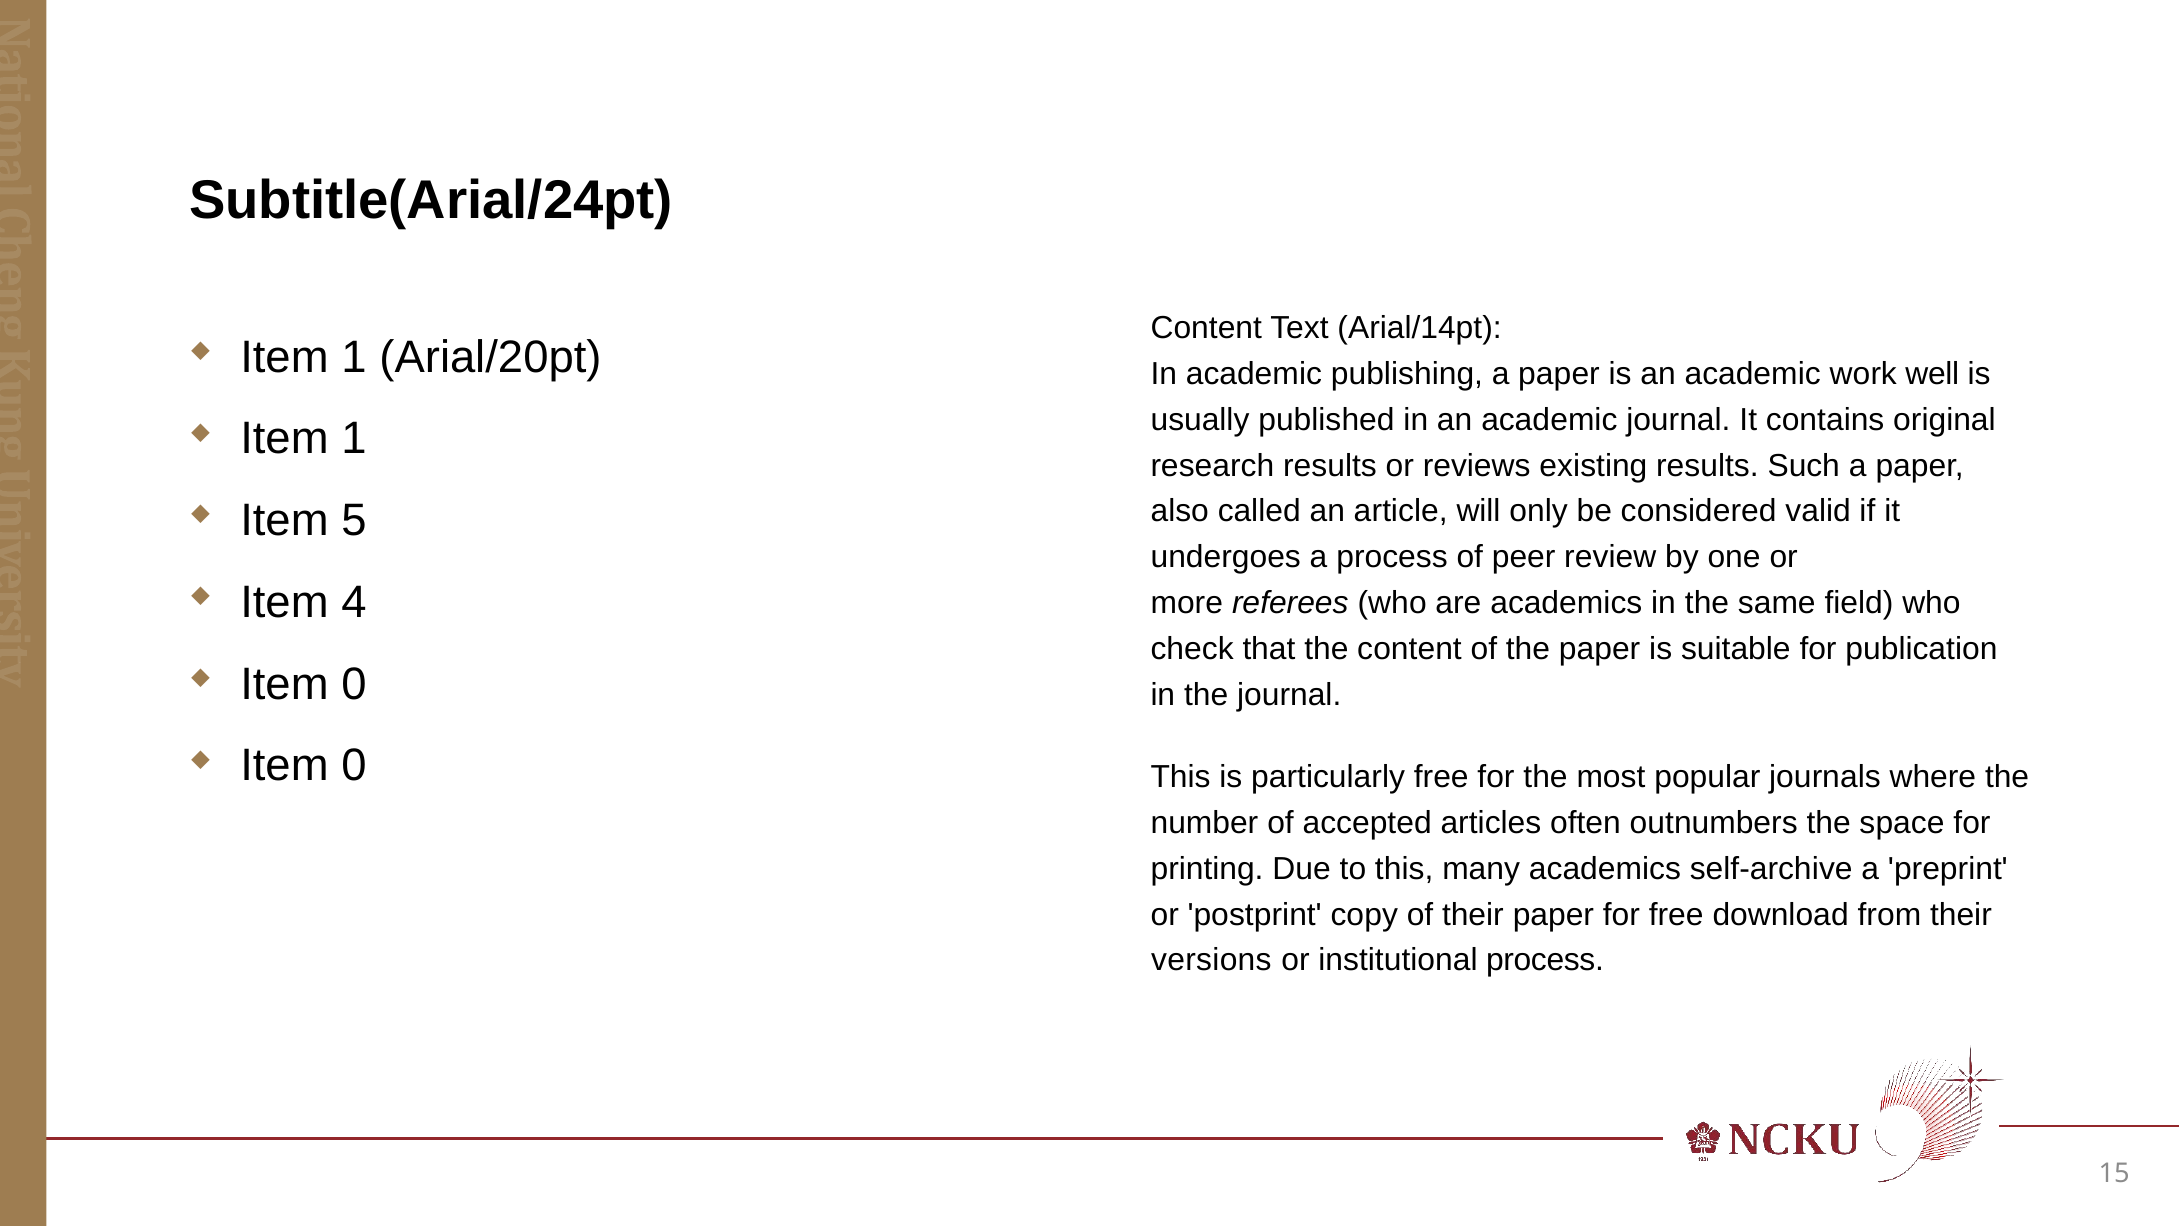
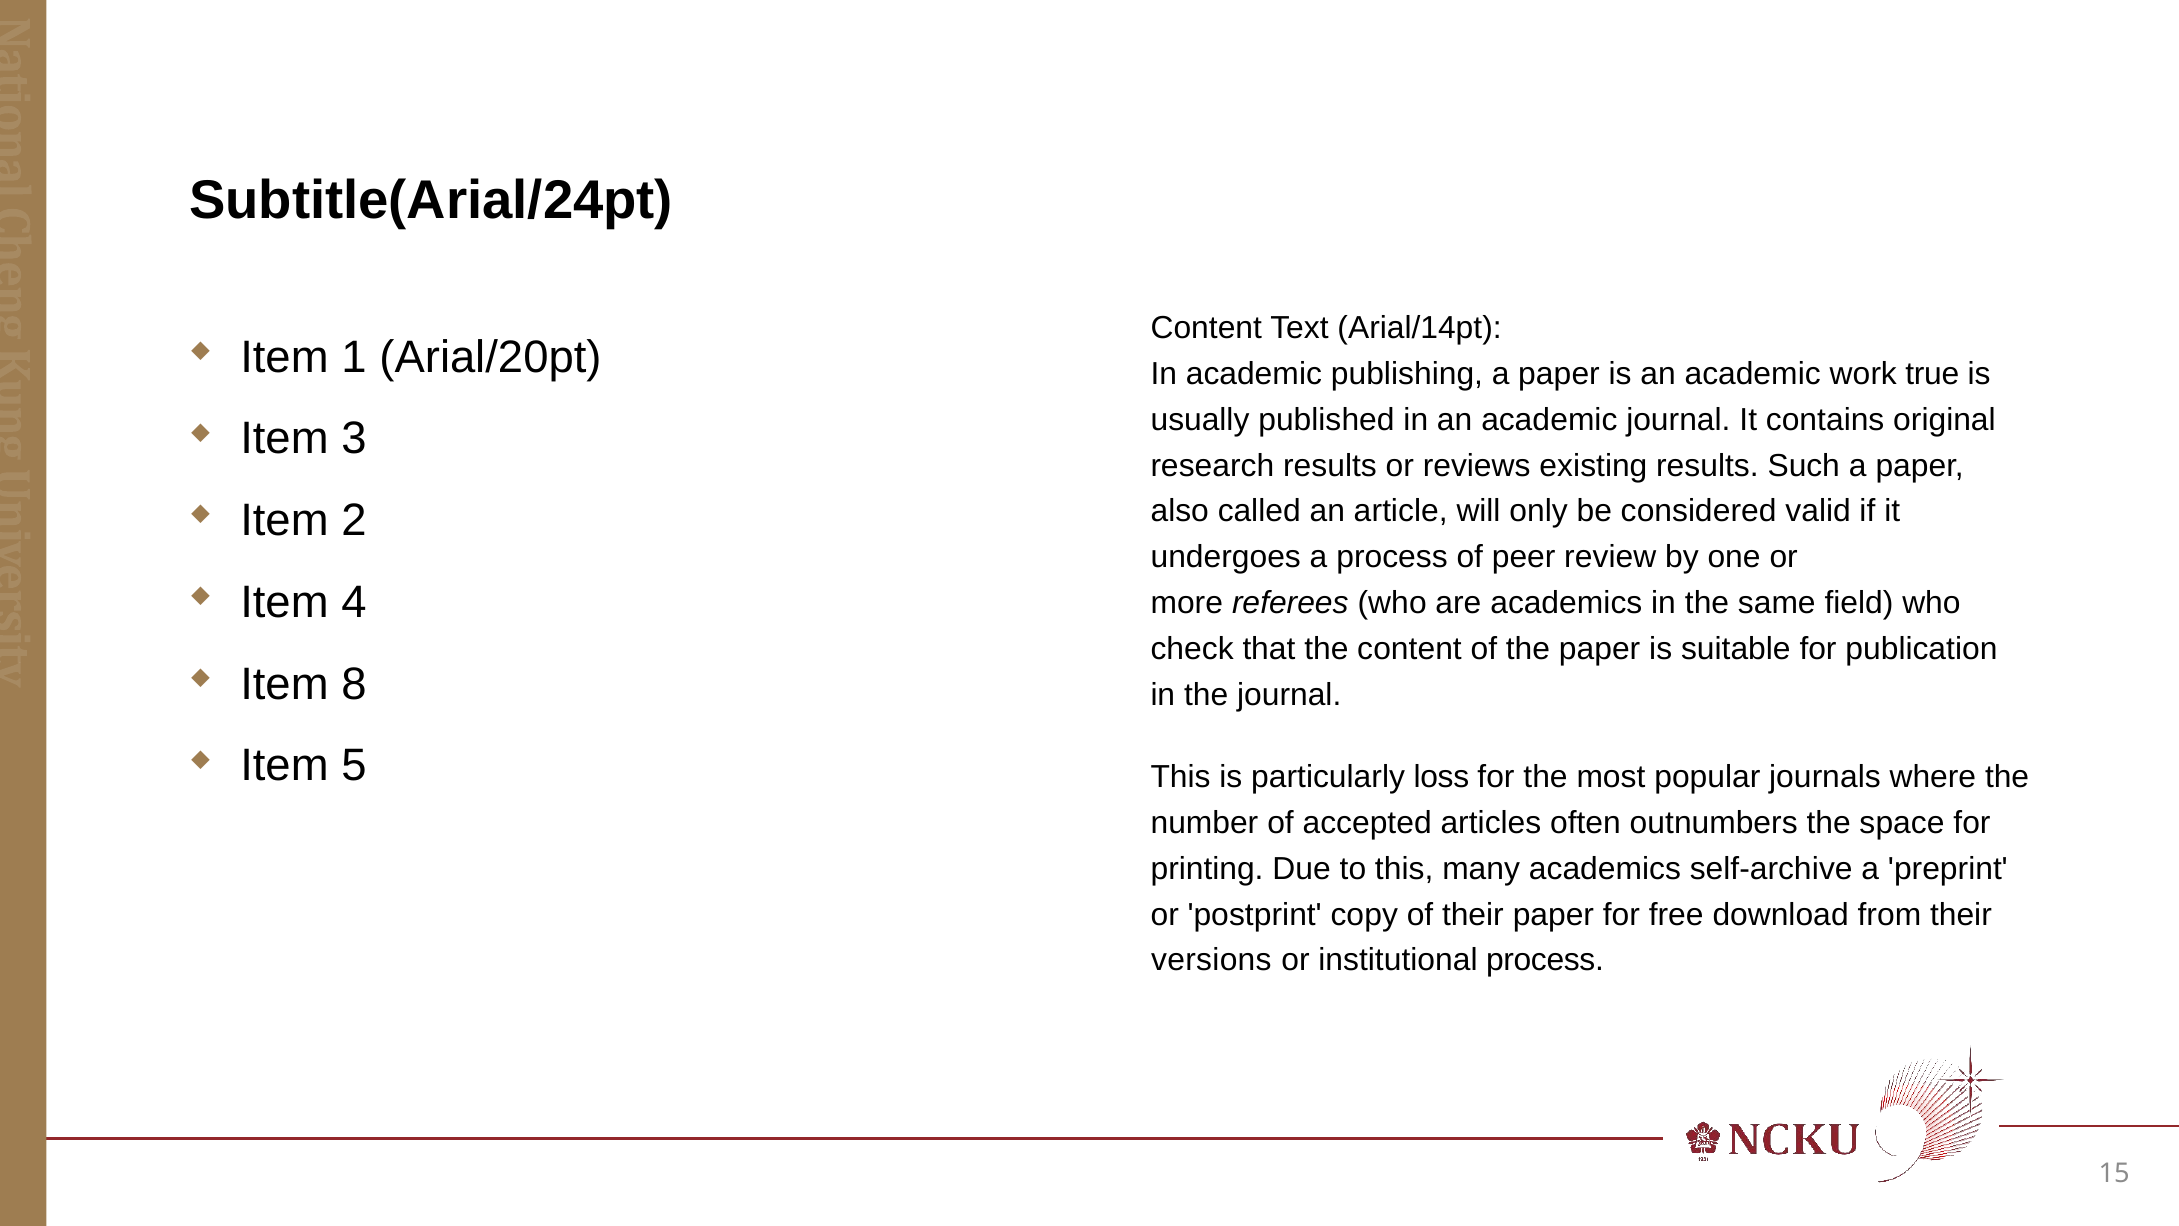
well: well -> true
1 at (354, 439): 1 -> 3
5: 5 -> 2
0 at (354, 684): 0 -> 8
0 at (354, 766): 0 -> 5
particularly free: free -> loss
